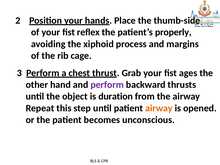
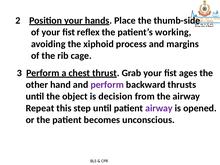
properly: properly -> working
duration: duration -> decision
airway at (159, 108) colour: orange -> purple
